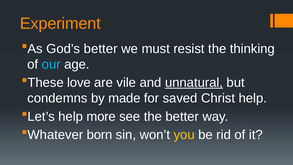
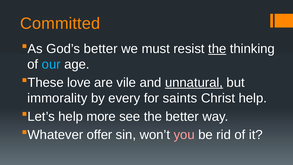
Experiment: Experiment -> Committed
the at (217, 49) underline: none -> present
condemns: condemns -> immorality
made: made -> every
saved: saved -> saints
born: born -> offer
you colour: yellow -> pink
